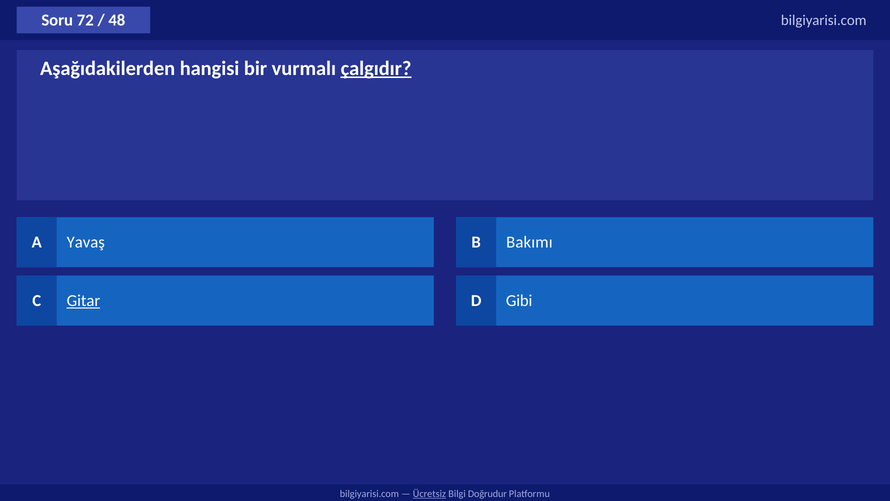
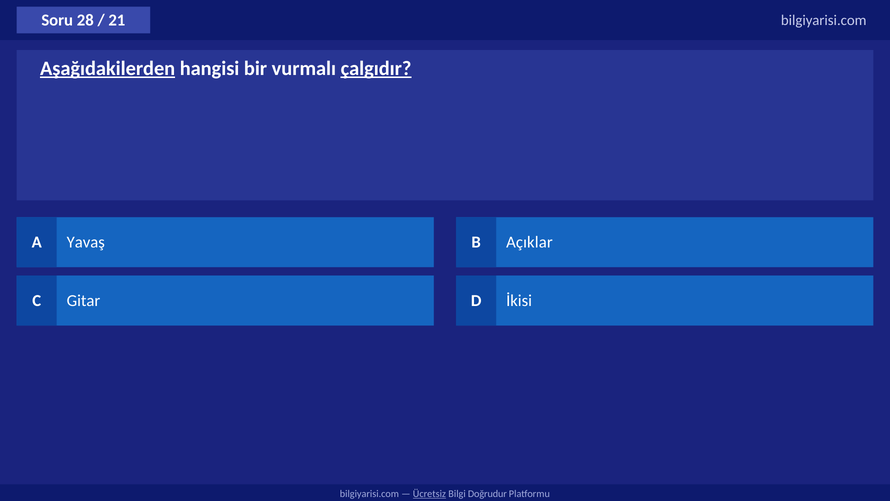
72: 72 -> 28
48: 48 -> 21
Aşağıdakilerden underline: none -> present
Bakımı: Bakımı -> Açıklar
Gitar underline: present -> none
Gibi: Gibi -> İkisi
